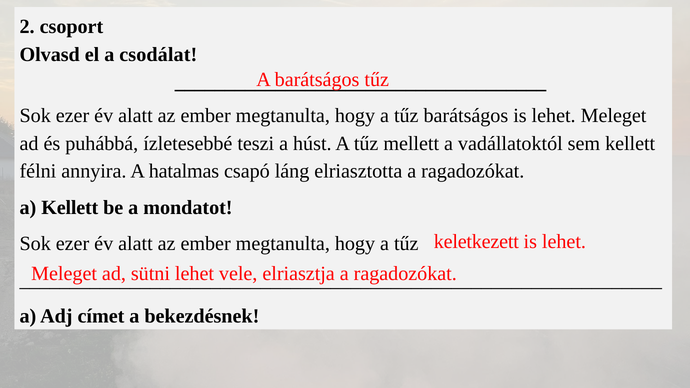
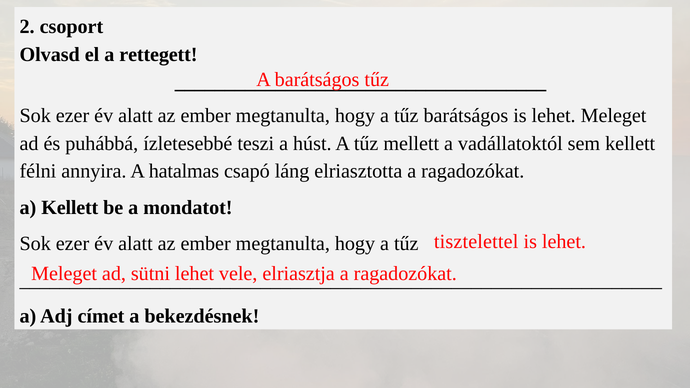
csodálat: csodálat -> rettegett
keletkezett: keletkezett -> tisztelettel
